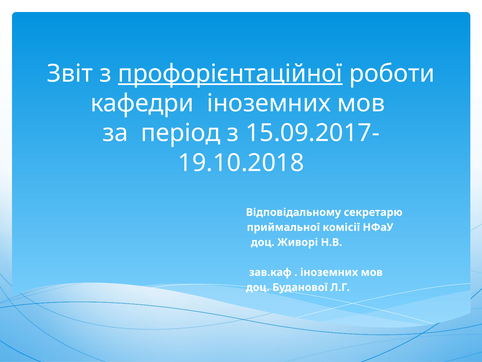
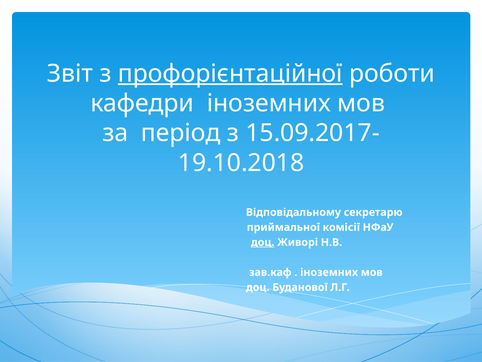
доц at (263, 242) underline: none -> present
